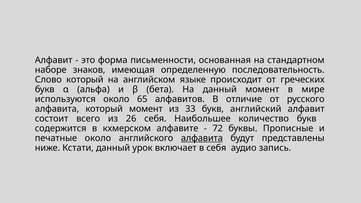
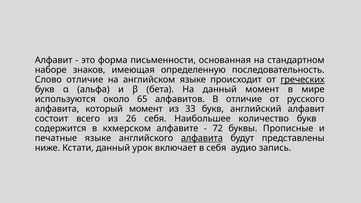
Слово который: который -> отличие
греческих underline: none -> present
печатные около: около -> языке
